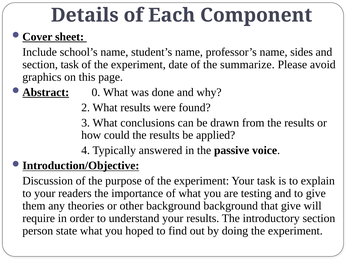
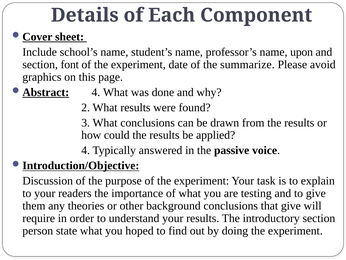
sides: sides -> upon
section task: task -> font
0 at (96, 92): 0 -> 4
background background: background -> conclusions
